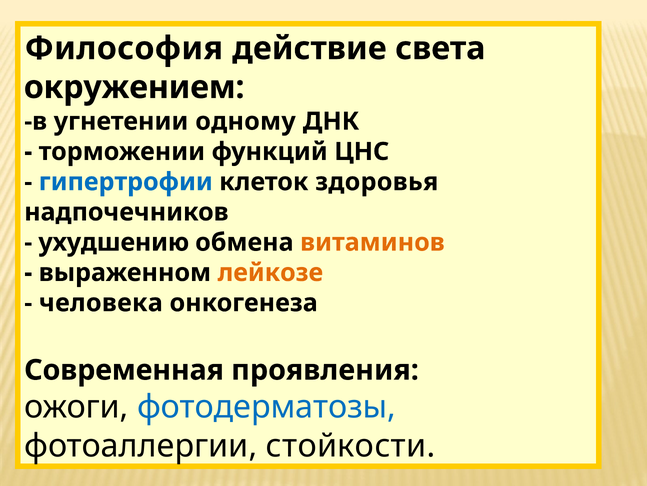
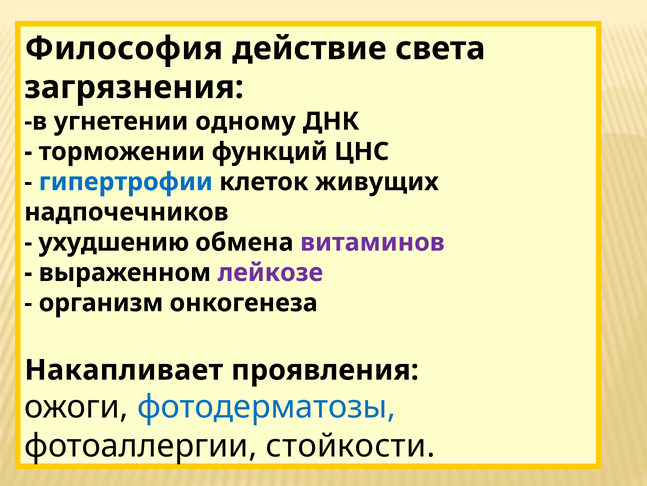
окружением: окружением -> загрязнения
здоровья: здоровья -> живущих
витаминов colour: orange -> purple
лейкозе colour: orange -> purple
человека: человека -> организм
Современная: Современная -> Накапливает
